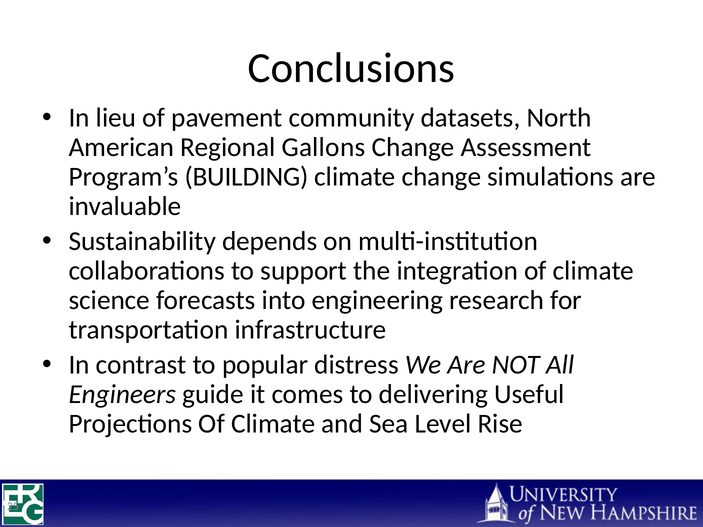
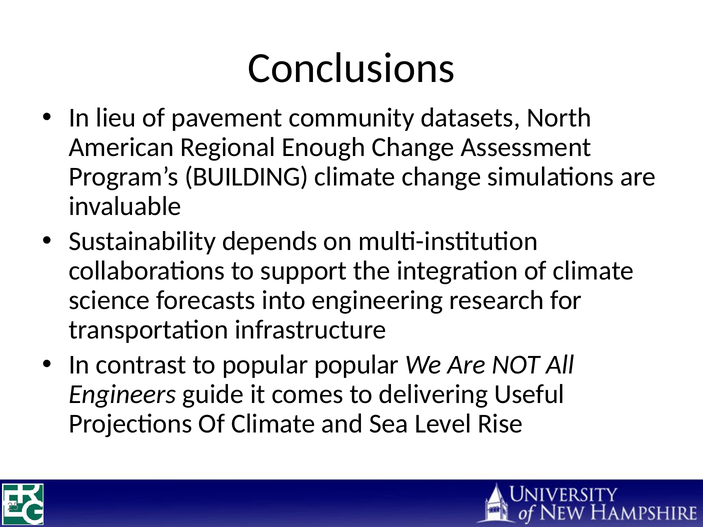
Gallons: Gallons -> Enough
popular distress: distress -> popular
